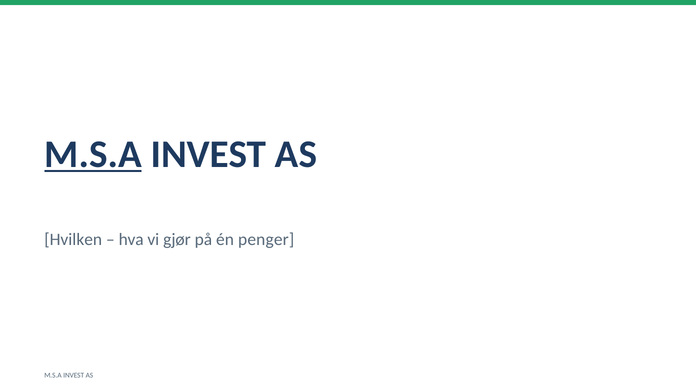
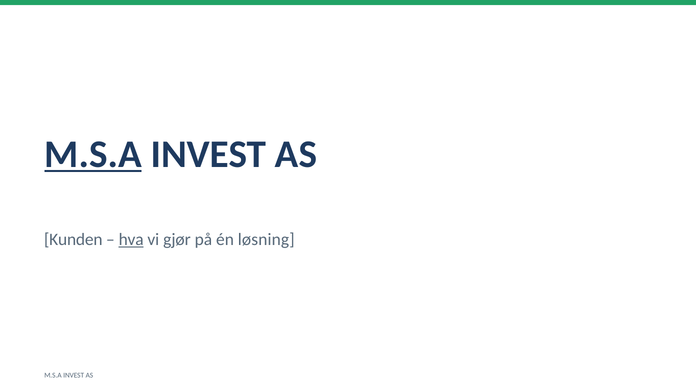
Hvilken: Hvilken -> Kunden
hva underline: none -> present
penger: penger -> løsning
